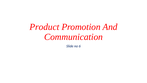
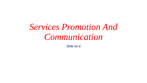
Product: Product -> Services
